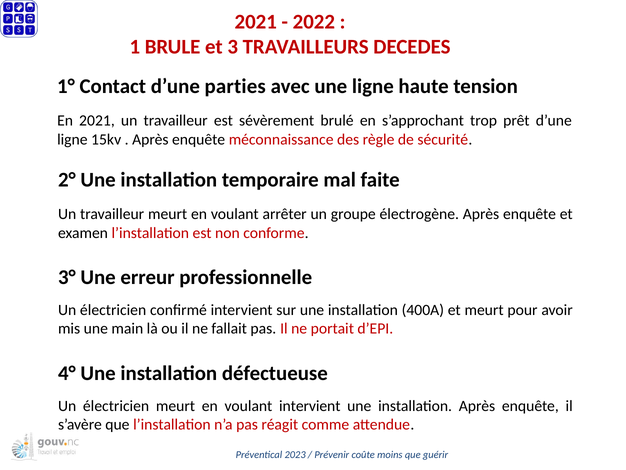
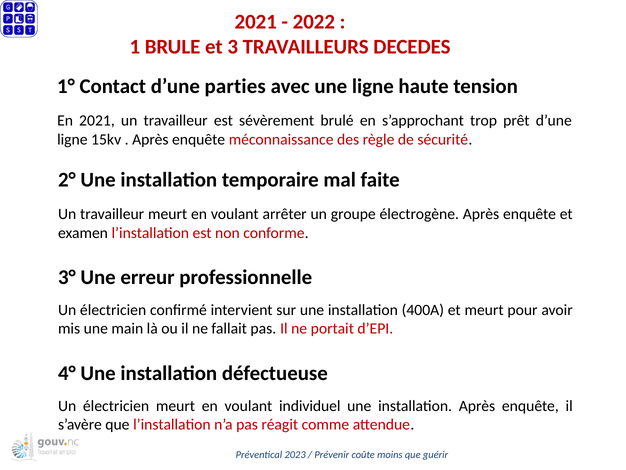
voulant intervient: intervient -> individuel
